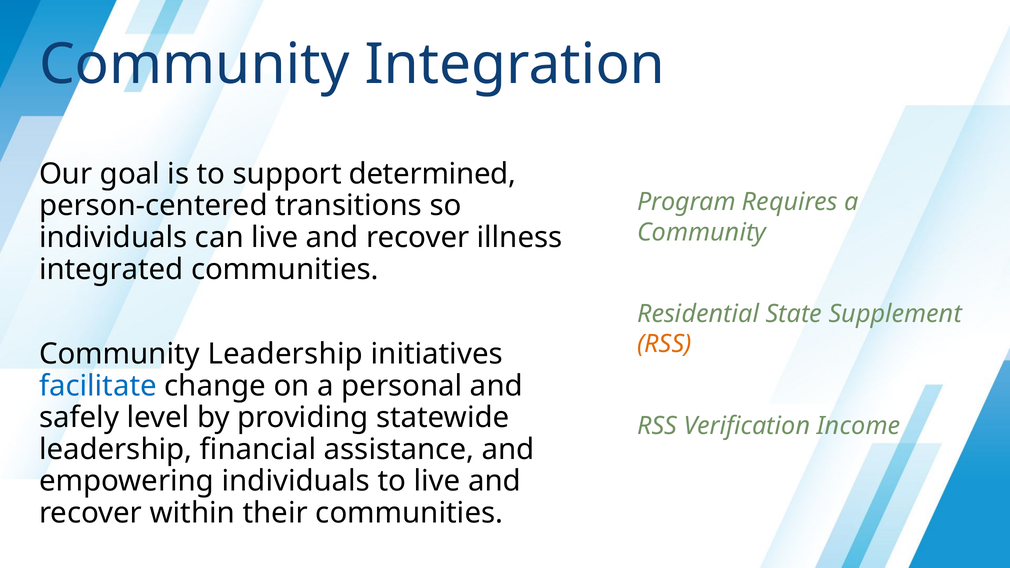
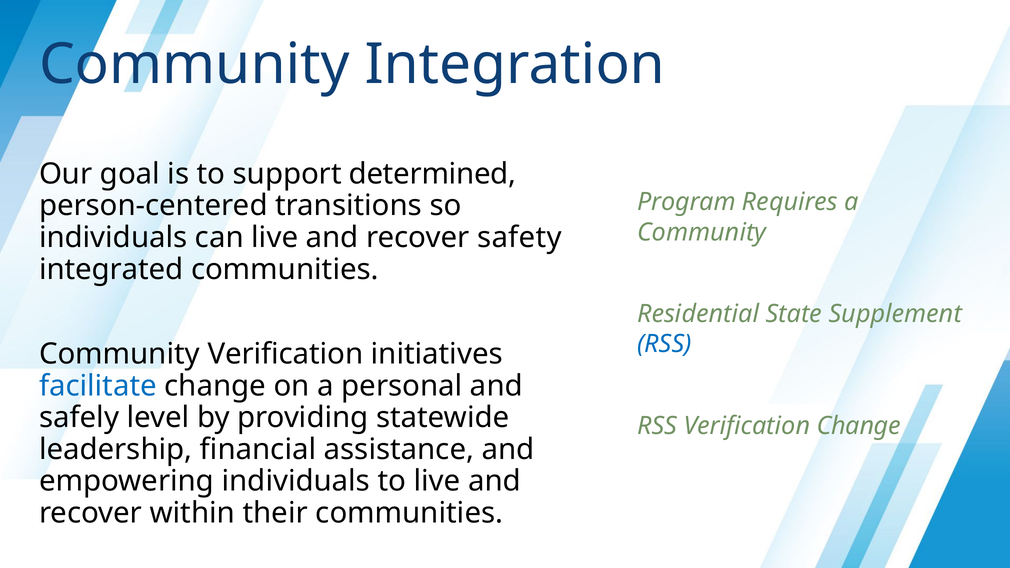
illness: illness -> safety
RSS at (664, 344) colour: orange -> blue
Community Leadership: Leadership -> Verification
Verification Income: Income -> Change
